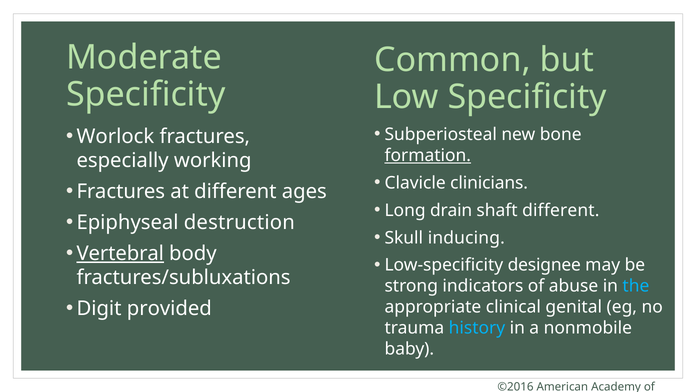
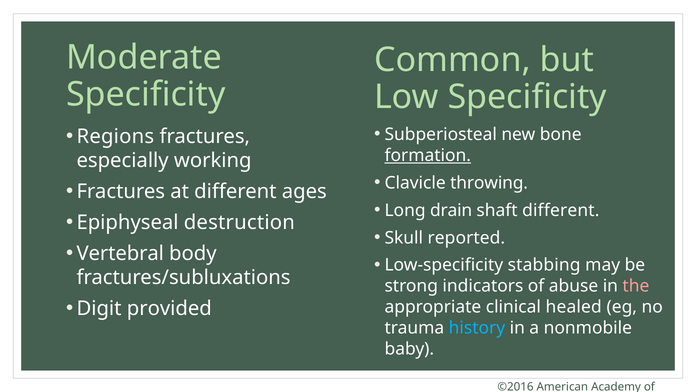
Worlock: Worlock -> Regions
clinicians: clinicians -> throwing
inducing: inducing -> reported
Vertebral underline: present -> none
designee: designee -> stabbing
the colour: light blue -> pink
genital: genital -> healed
